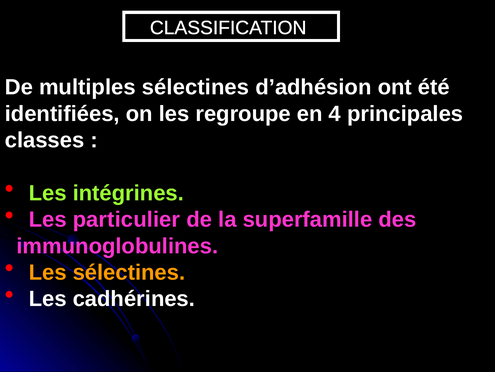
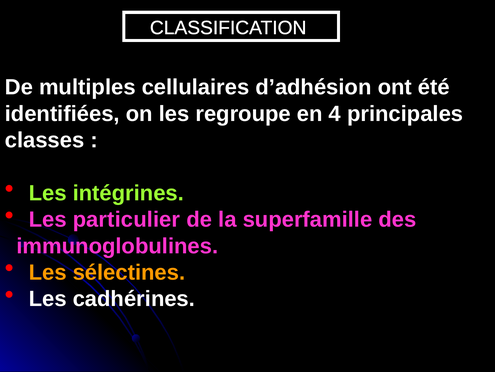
multiples sélectines: sélectines -> cellulaires
